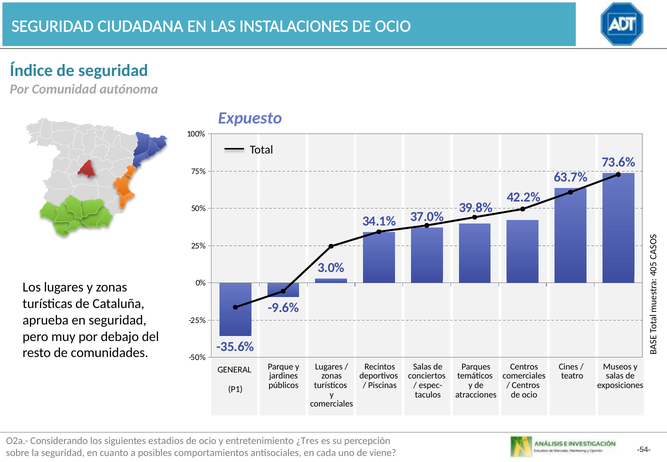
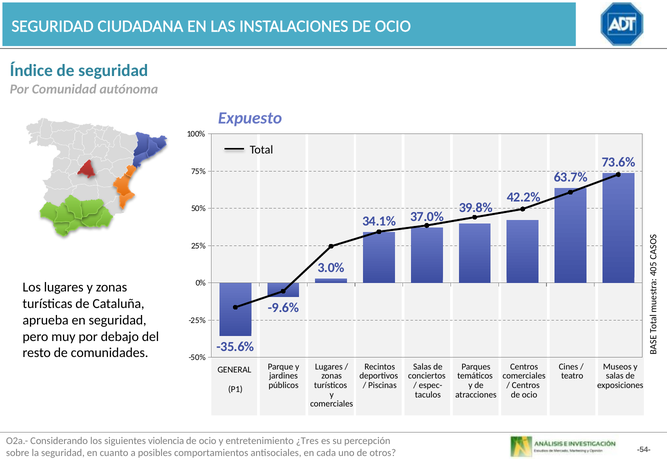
estadios: estadios -> violencia
viene: viene -> otros
